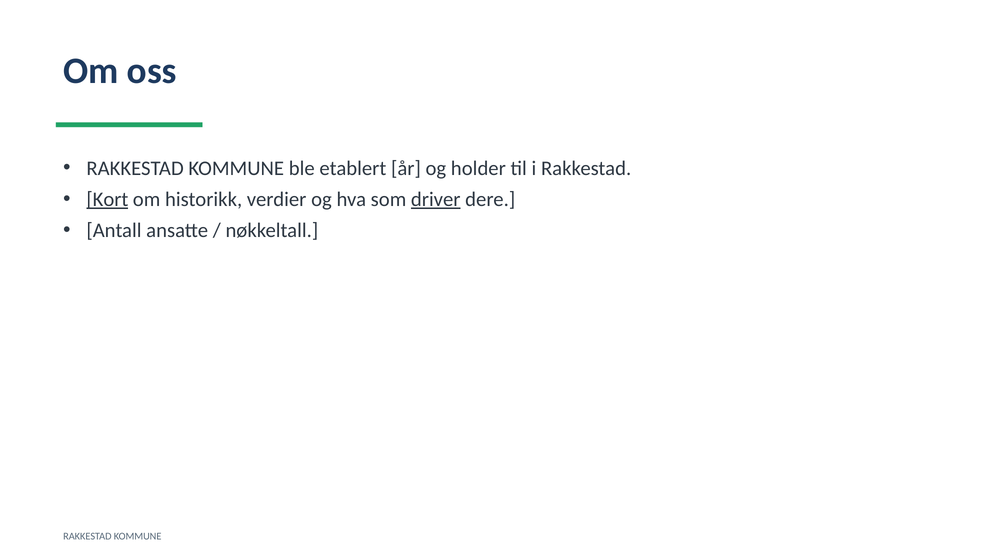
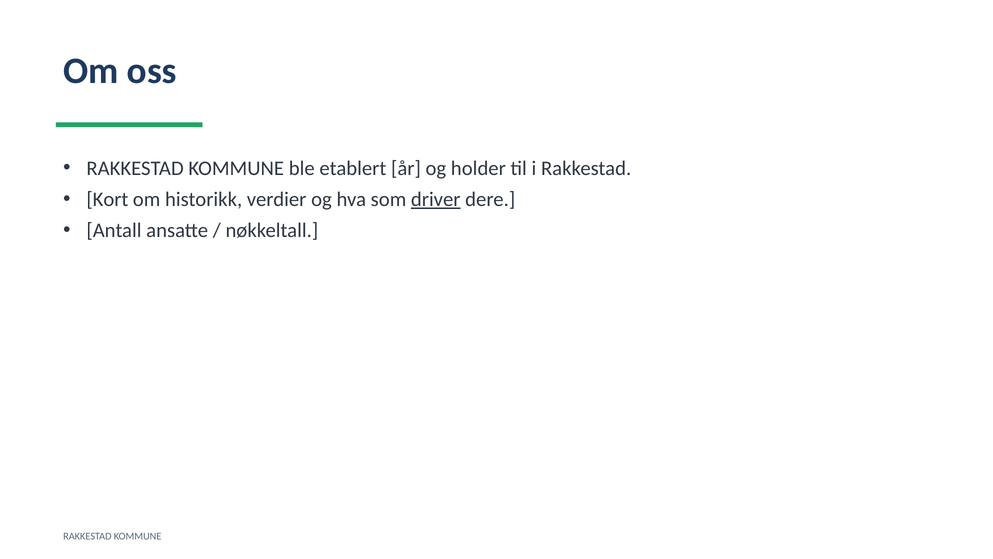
Kort underline: present -> none
